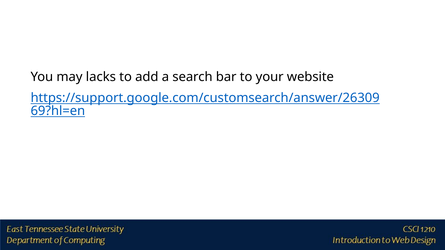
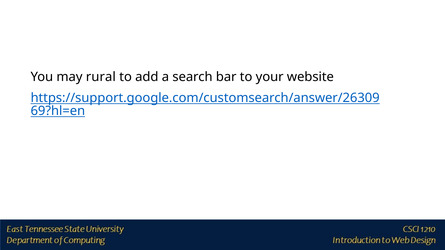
lacks: lacks -> rural
